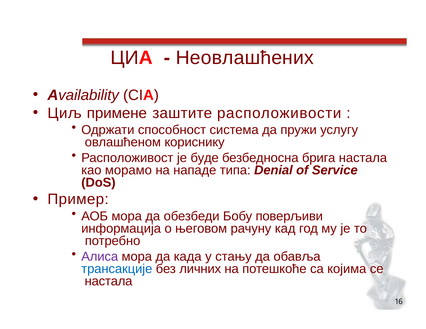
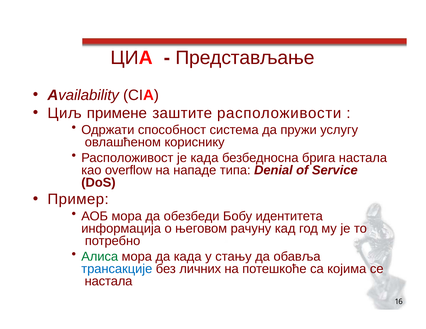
Неовлашћених: Неовлашћених -> Представљање
је буде: буде -> када
морамо: морамо -> overflow
поверљиви: поверљиви -> идентитета
Алиса colour: purple -> green
